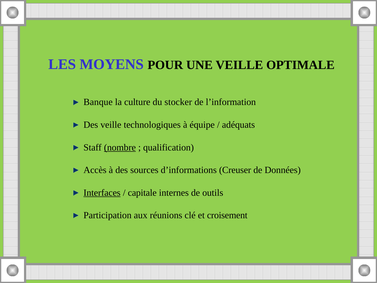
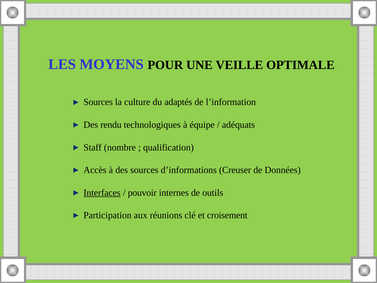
Banque at (98, 102): Banque -> Sources
stocker: stocker -> adaptés
Des veille: veille -> rendu
nombre underline: present -> none
capitale: capitale -> pouvoir
